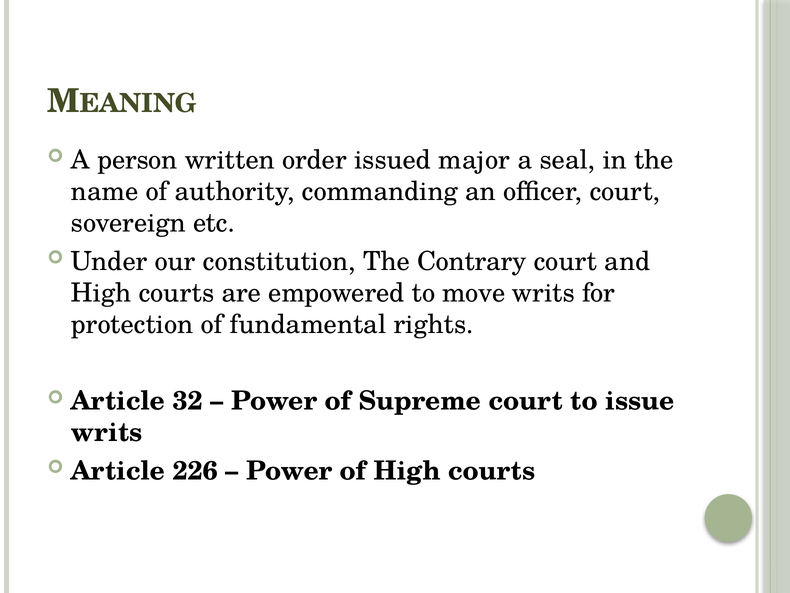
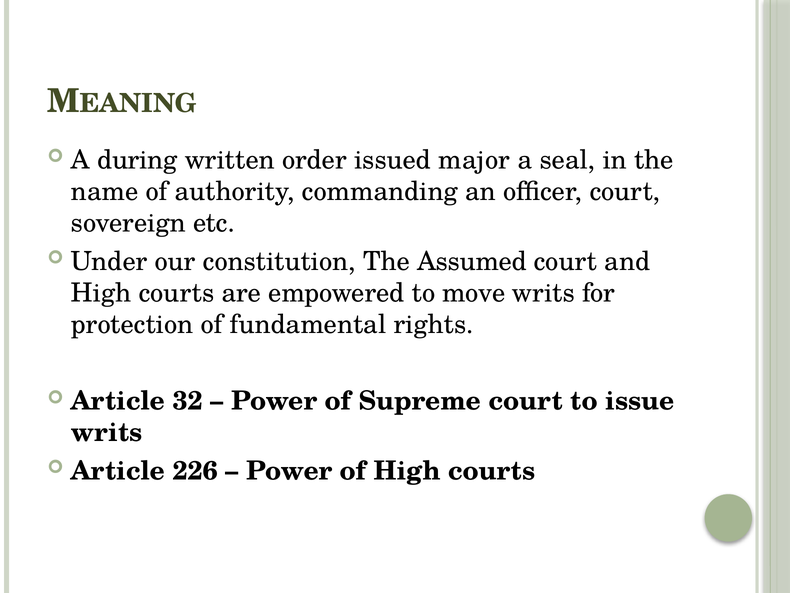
person: person -> during
Contrary: Contrary -> Assumed
